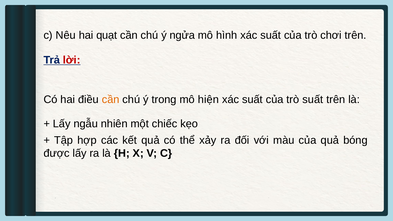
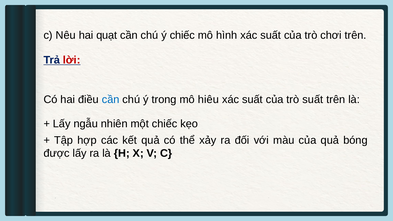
ý ngửa: ngửa -> chiếc
cần at (111, 100) colour: orange -> blue
hiện: hiện -> hiêu
